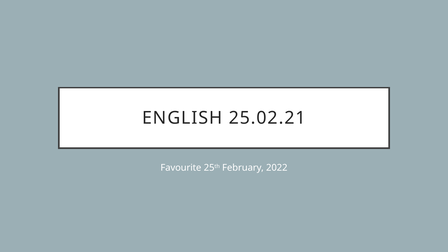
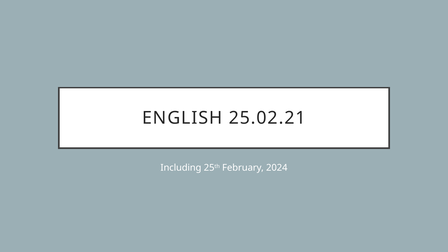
Favourite: Favourite -> Including
2022: 2022 -> 2024
